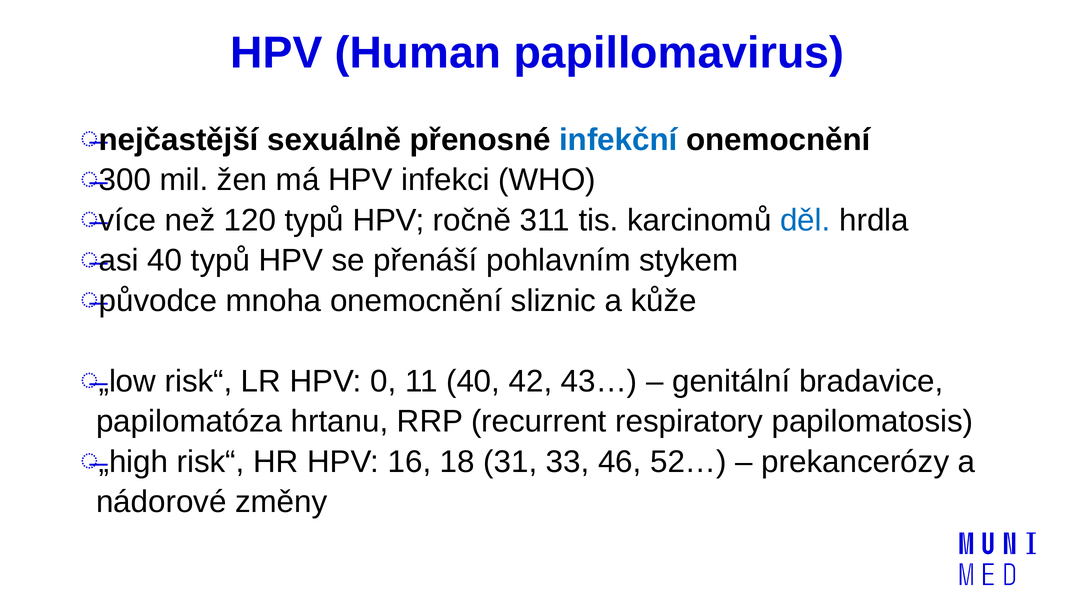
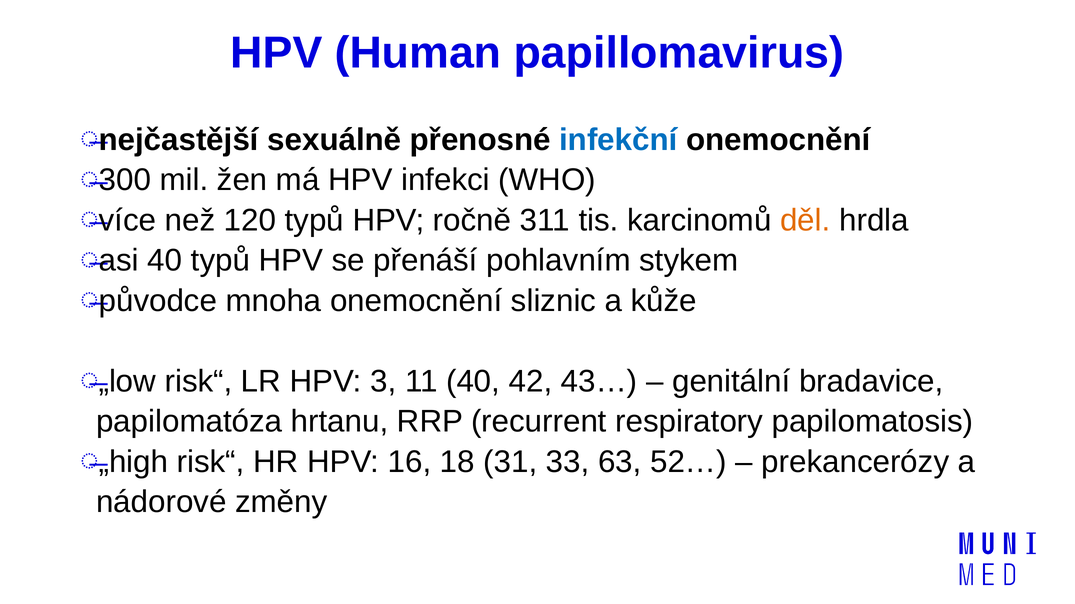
děl colour: blue -> orange
0: 0 -> 3
46: 46 -> 63
